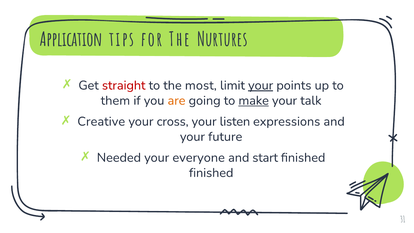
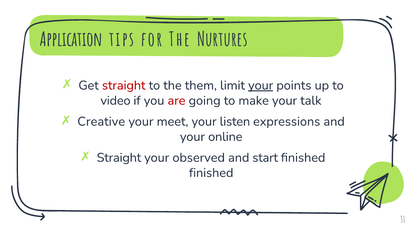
most: most -> them
them: them -> video
are colour: orange -> red
make underline: present -> none
cross: cross -> meet
future: future -> online
Needed at (119, 158): Needed -> Straight
everyone: everyone -> observed
